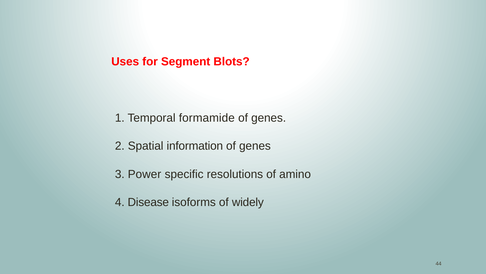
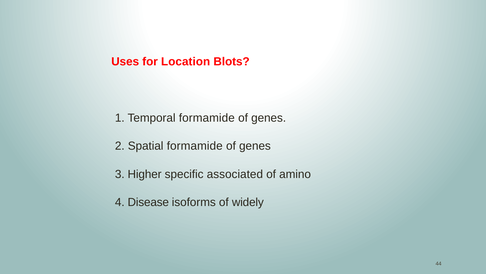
Segment: Segment -> Location
Spatial information: information -> formamide
Power: Power -> Higher
resolutions: resolutions -> associated
